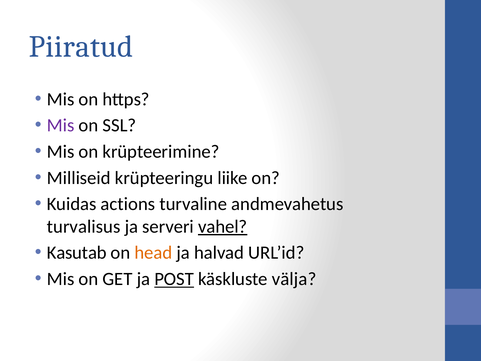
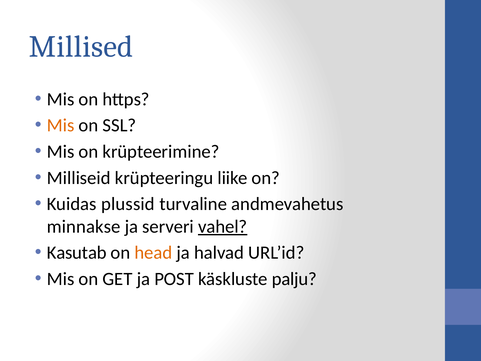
Piiratud: Piiratud -> Millised
Mis at (61, 125) colour: purple -> orange
actions: actions -> plussid
turvalisus: turvalisus -> minnakse
POST underline: present -> none
välja: välja -> palju
